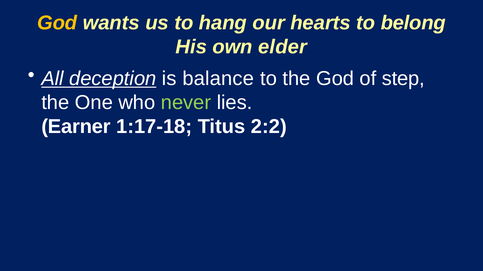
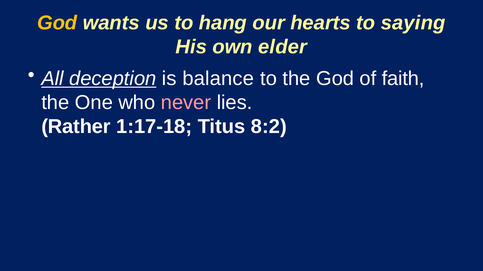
belong: belong -> saying
step: step -> faith
never colour: light green -> pink
Earner: Earner -> Rather
2:2: 2:2 -> 8:2
